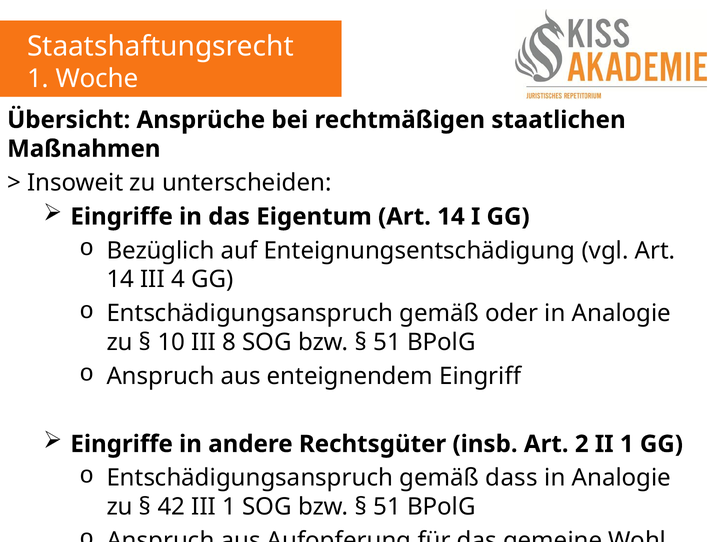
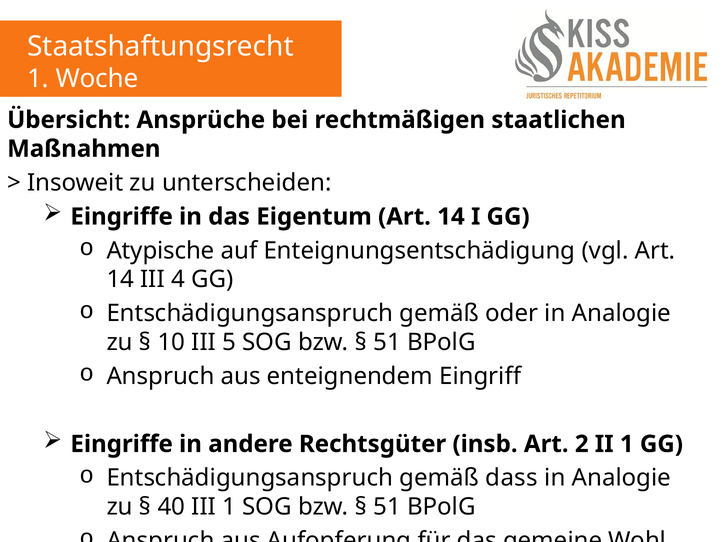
Bezüglich: Bezüglich -> Atypische
8: 8 -> 5
42: 42 -> 40
